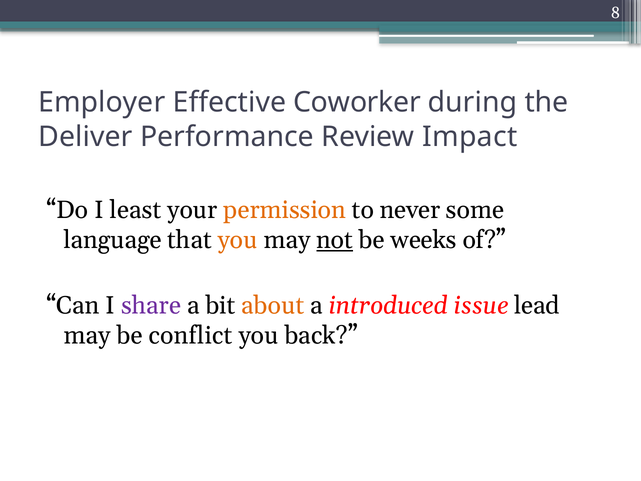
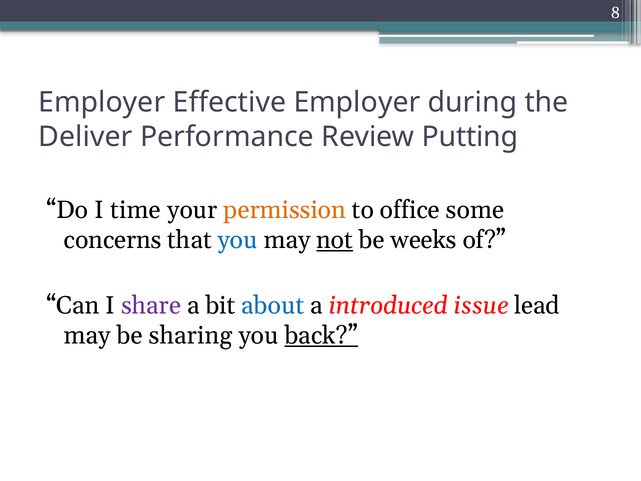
Effective Coworker: Coworker -> Employer
Impact: Impact -> Putting
least: least -> time
never: never -> office
language: language -> concerns
you at (238, 240) colour: orange -> blue
about colour: orange -> blue
conflict: conflict -> sharing
back underline: none -> present
